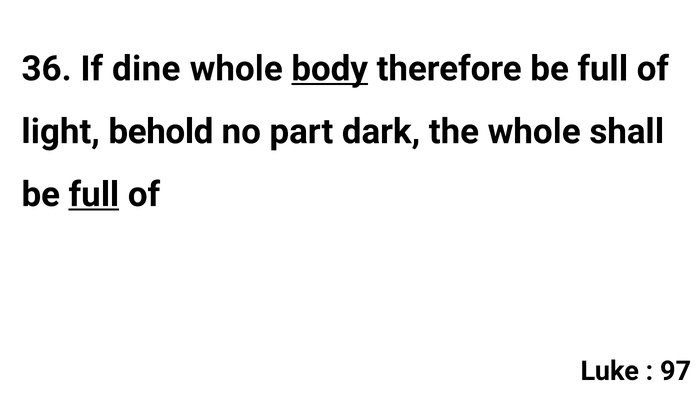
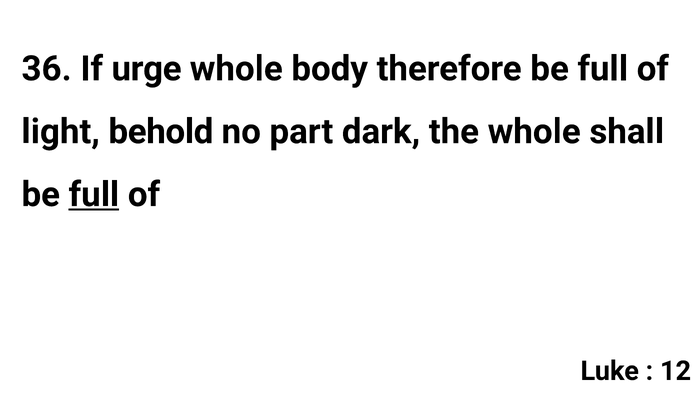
dine: dine -> urge
body underline: present -> none
97: 97 -> 12
